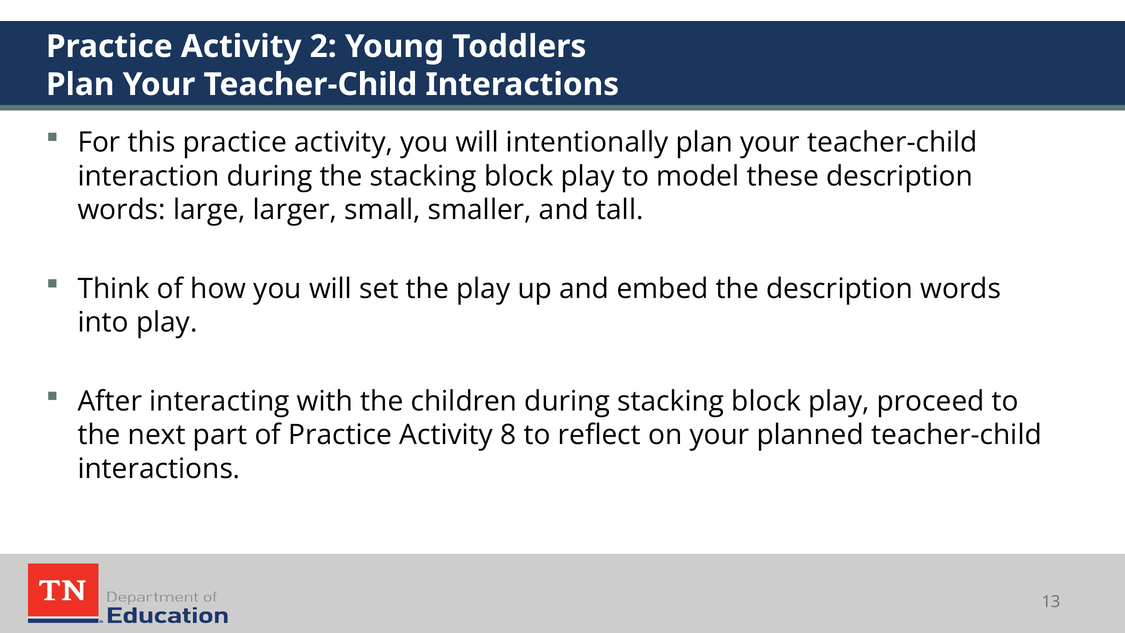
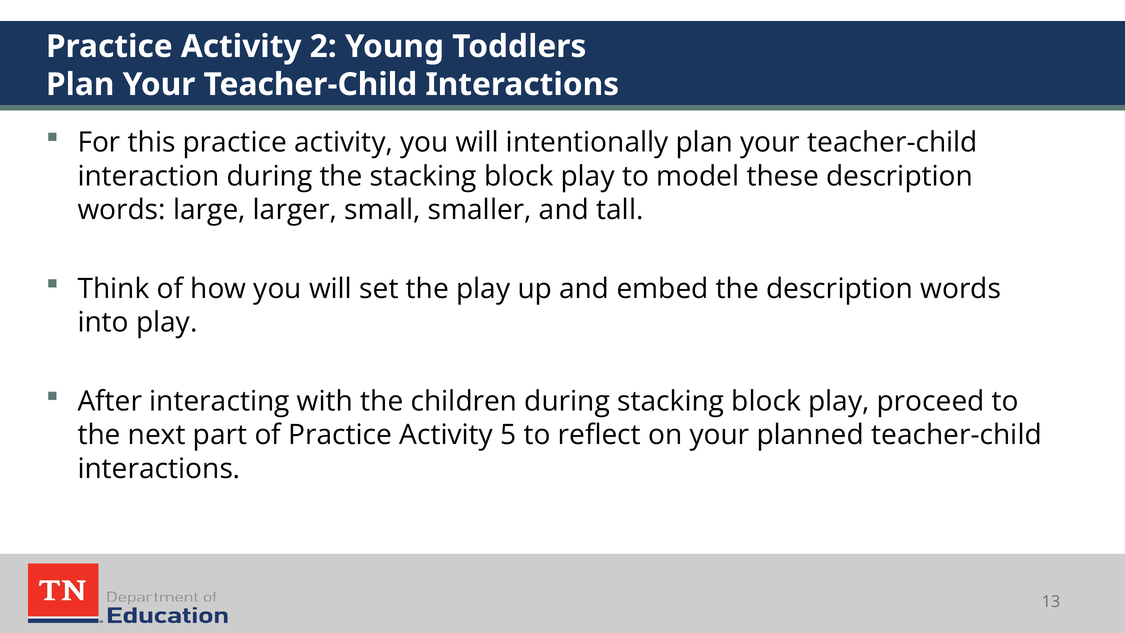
8: 8 -> 5
